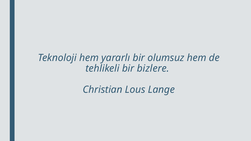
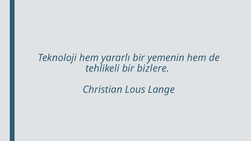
olumsuz: olumsuz -> yemenin
